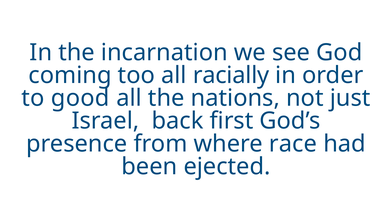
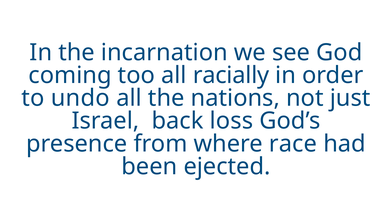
good: good -> undo
first: first -> loss
